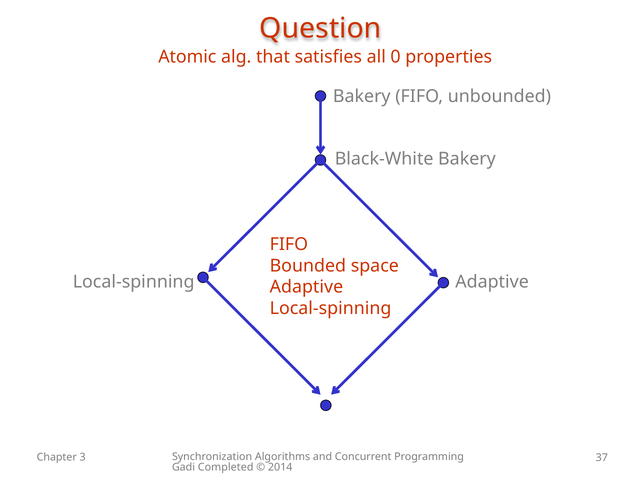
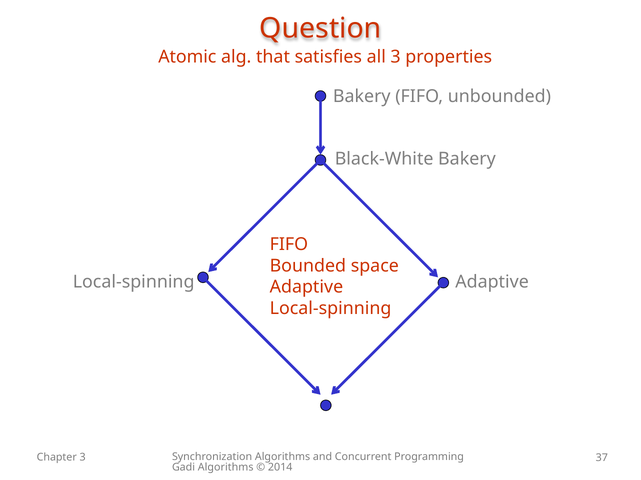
all 0: 0 -> 3
Gadi Completed: Completed -> Algorithms
